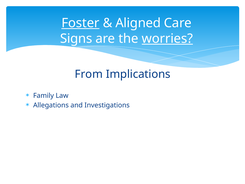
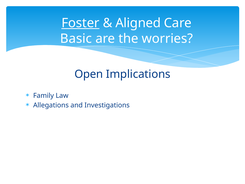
Signs: Signs -> Basic
worries underline: present -> none
From: From -> Open
